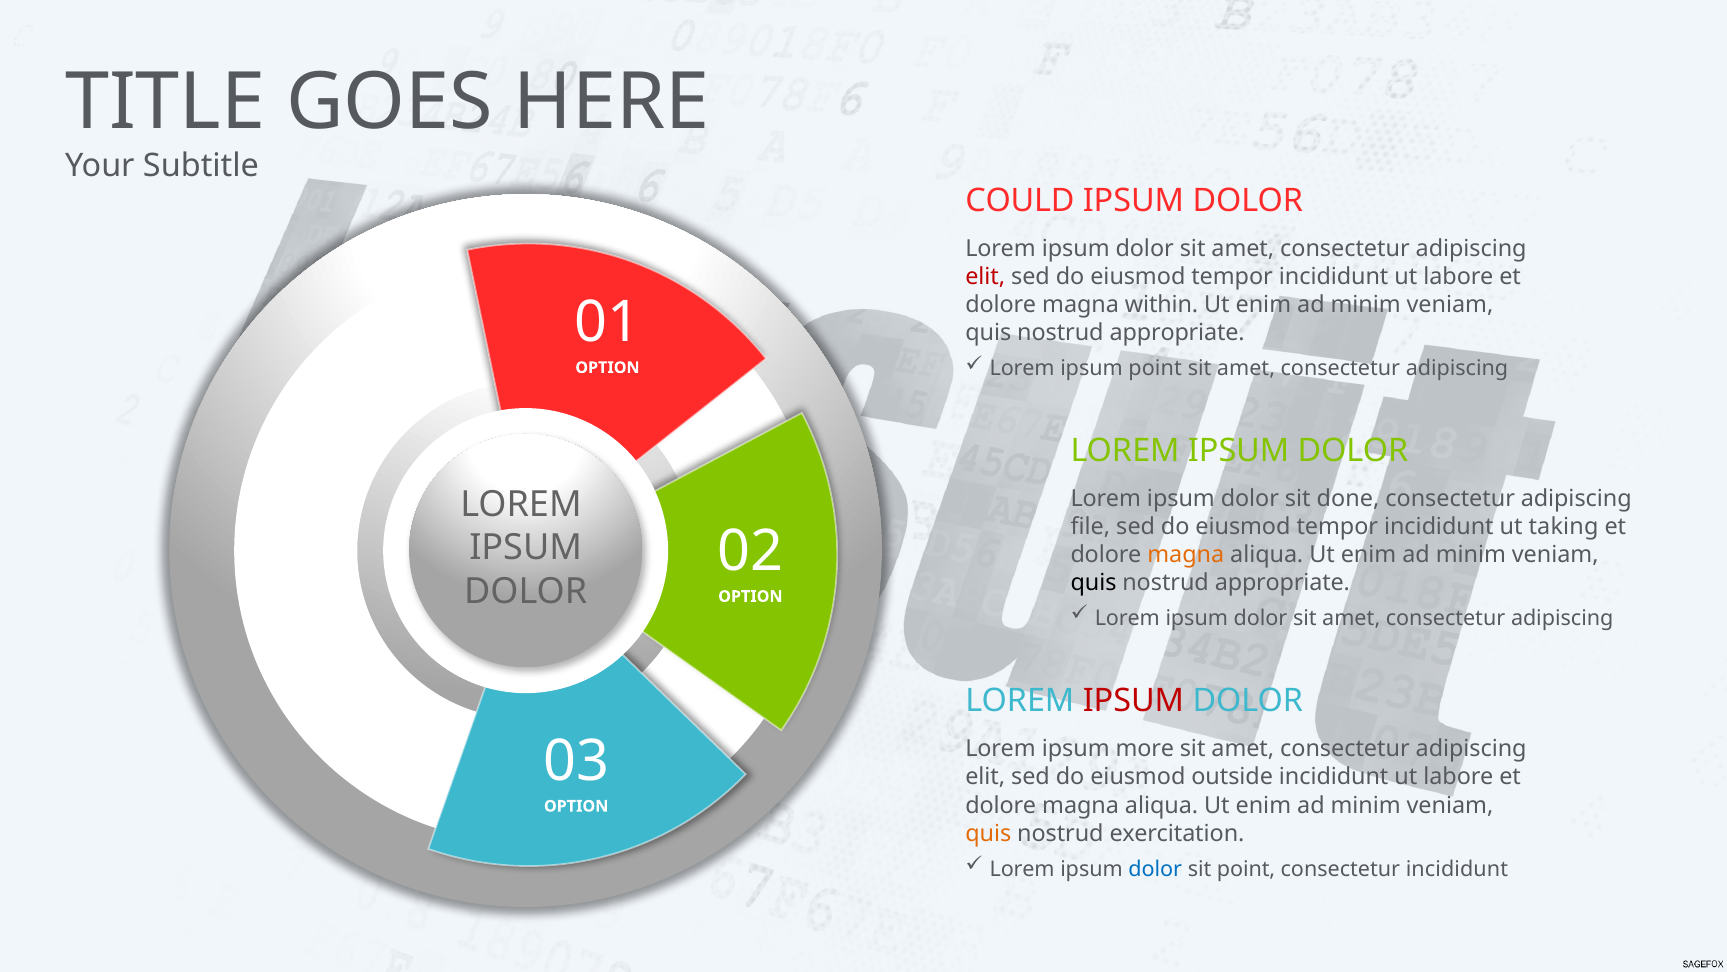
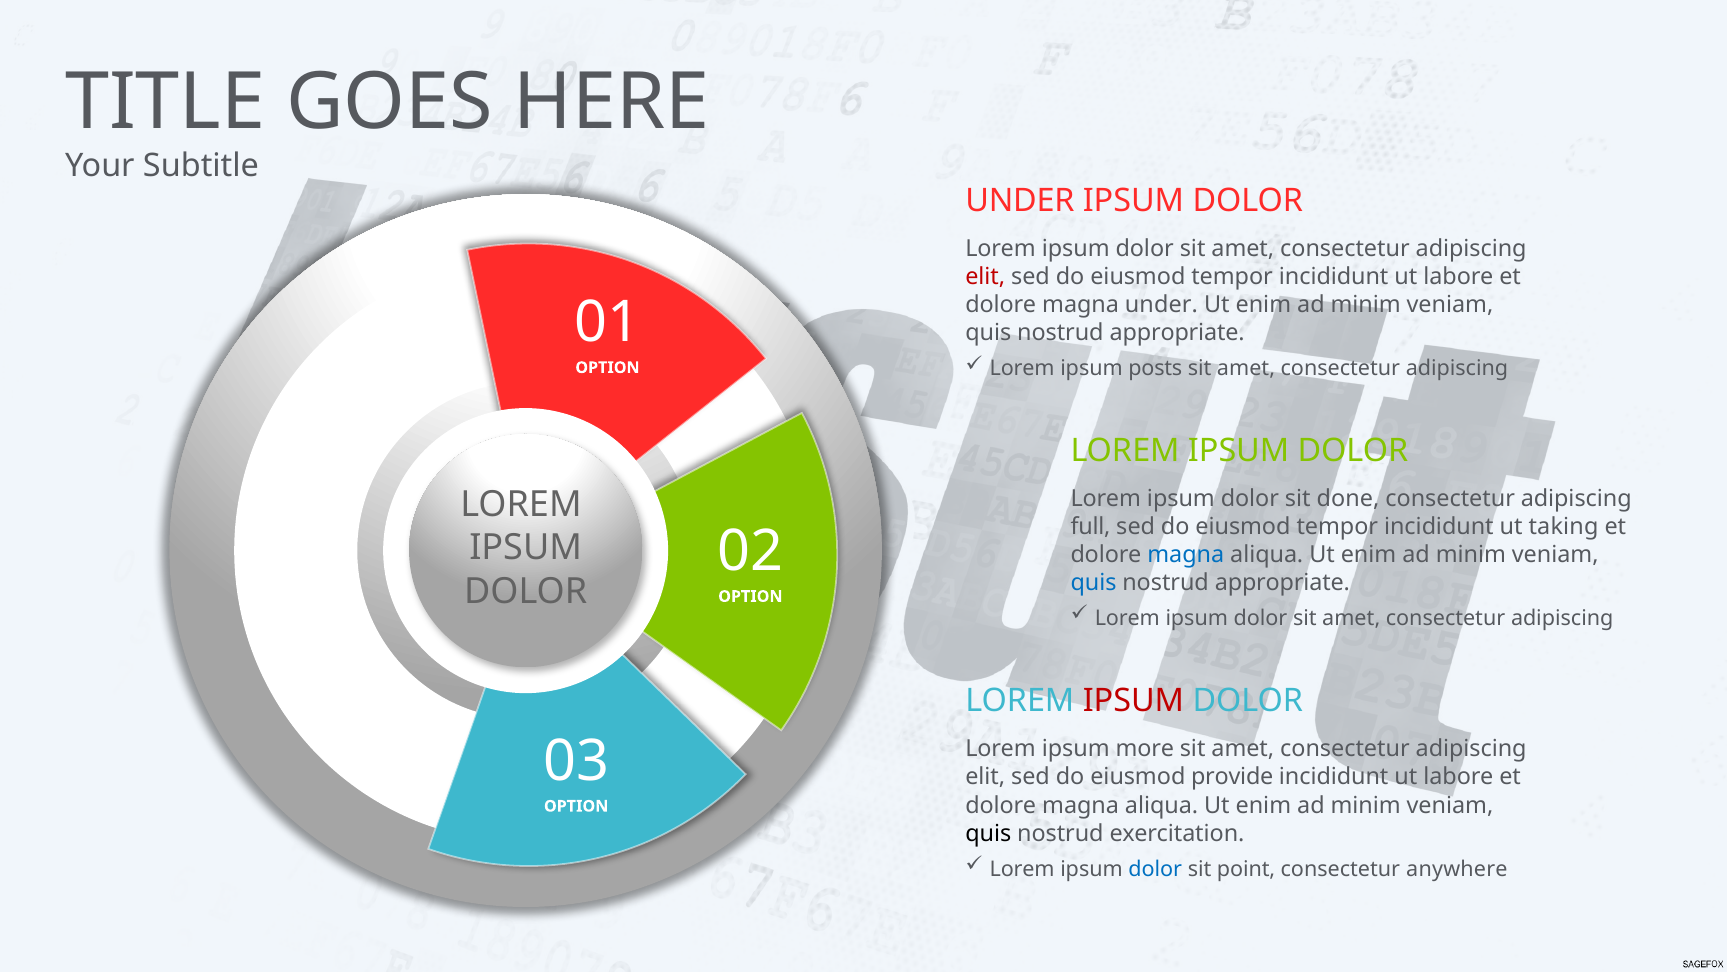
COULD at (1020, 201): COULD -> UNDER
magna within: within -> under
ipsum point: point -> posts
file: file -> full
magna at (1186, 554) colour: orange -> blue
quis at (1094, 582) colour: black -> blue
outside: outside -> provide
quis at (988, 833) colour: orange -> black
consectetur incididunt: incididunt -> anywhere
